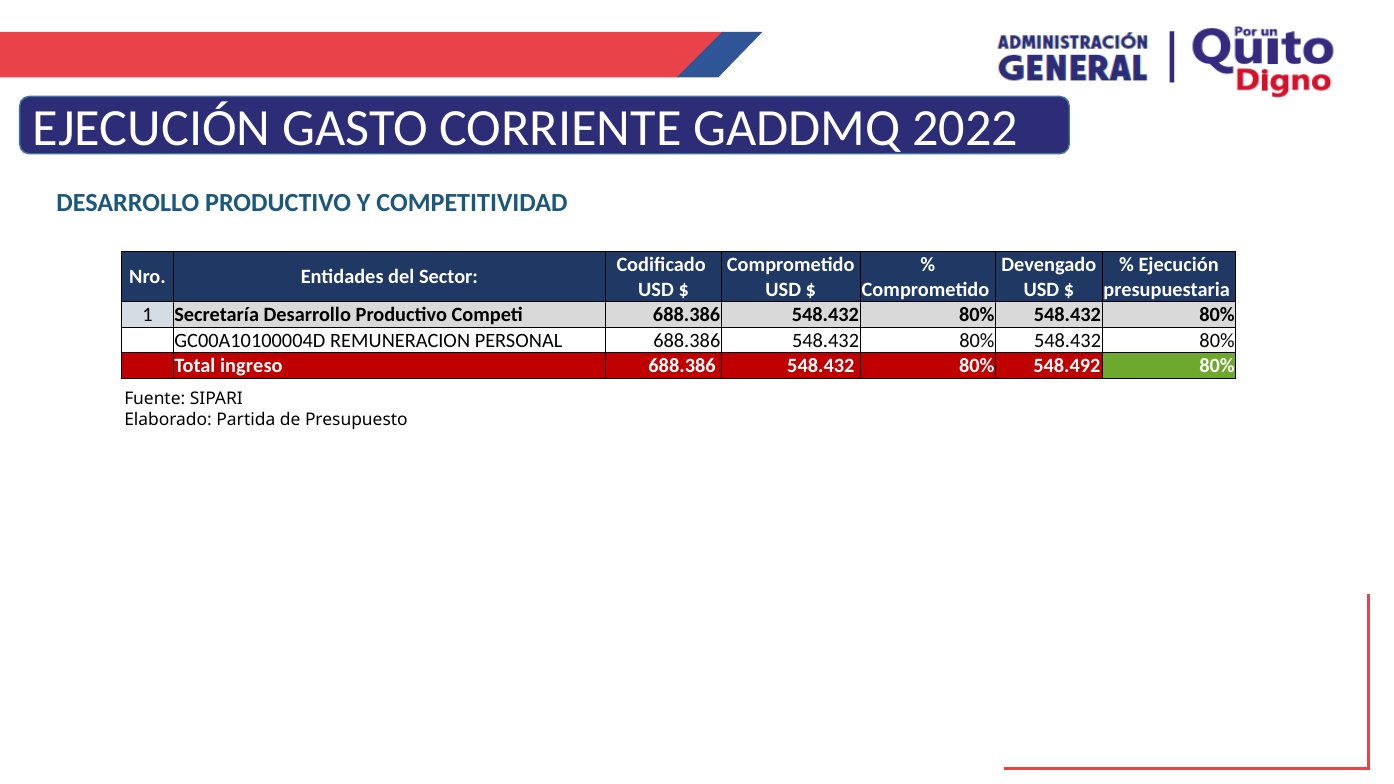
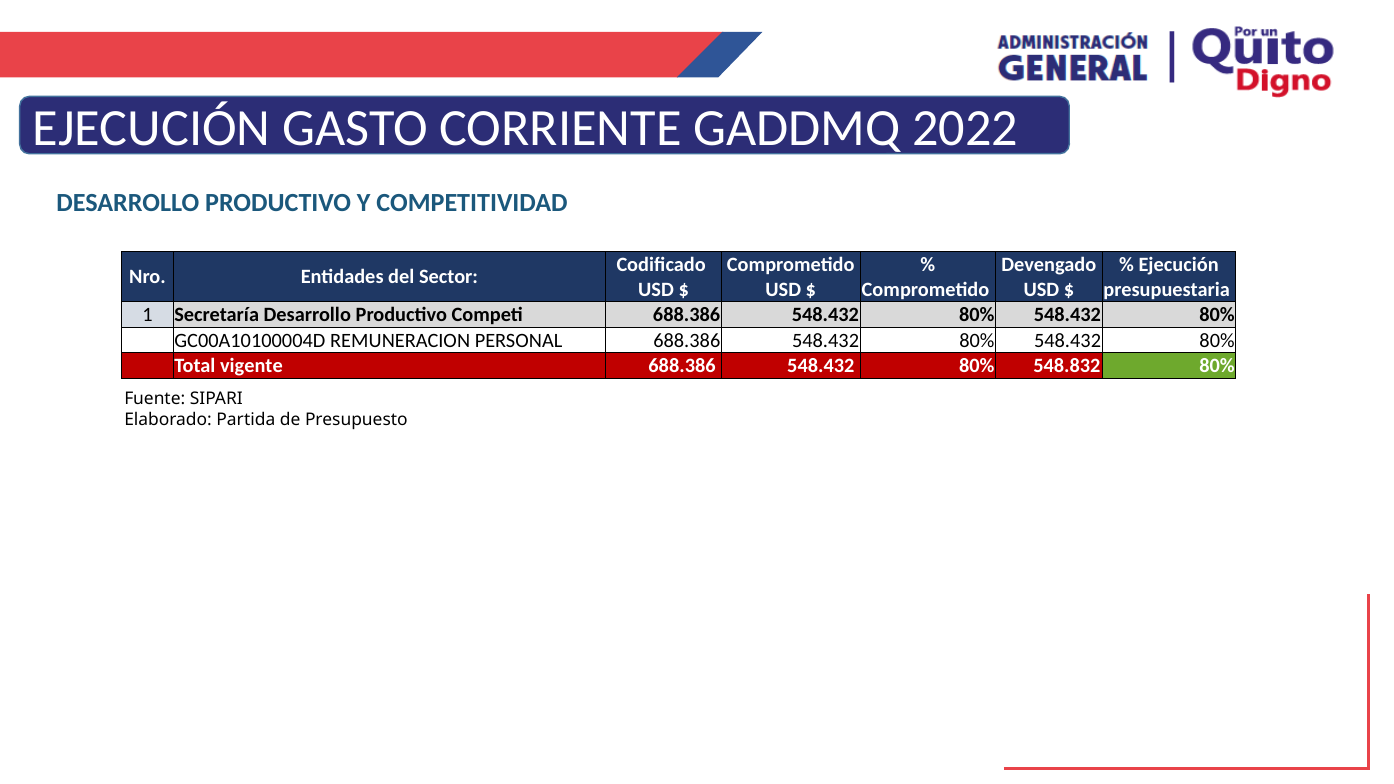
ingreso: ingreso -> vigente
548.492: 548.492 -> 548.832
